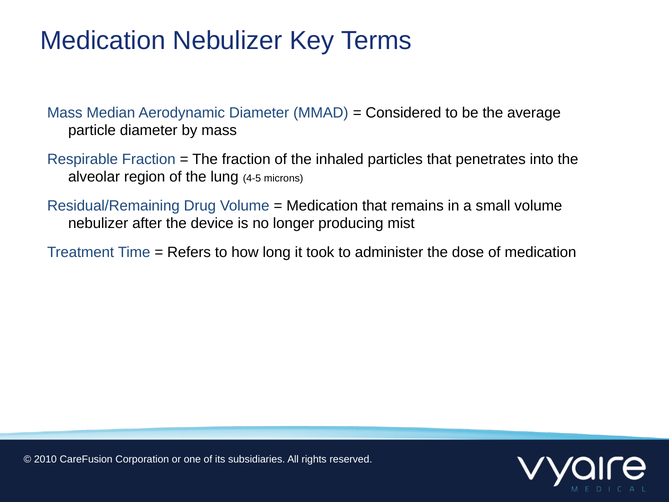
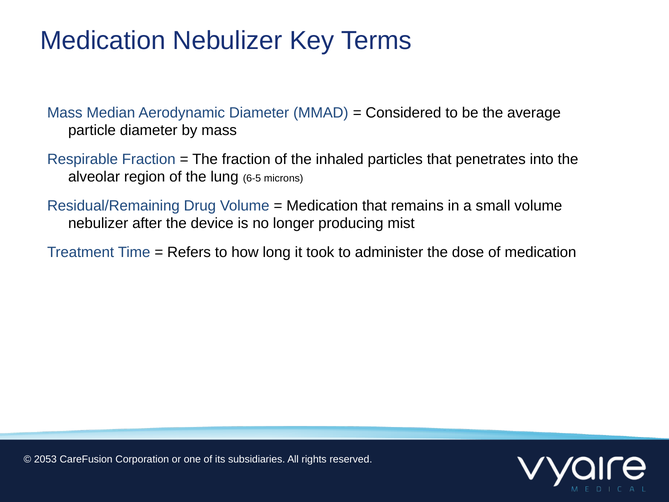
4-5: 4-5 -> 6-5
2010: 2010 -> 2053
